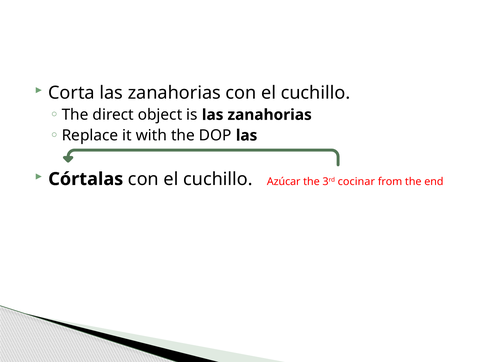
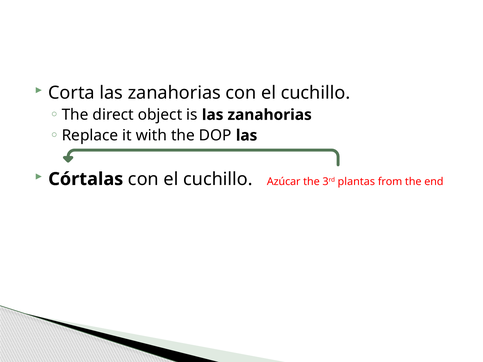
cocinar: cocinar -> plantas
